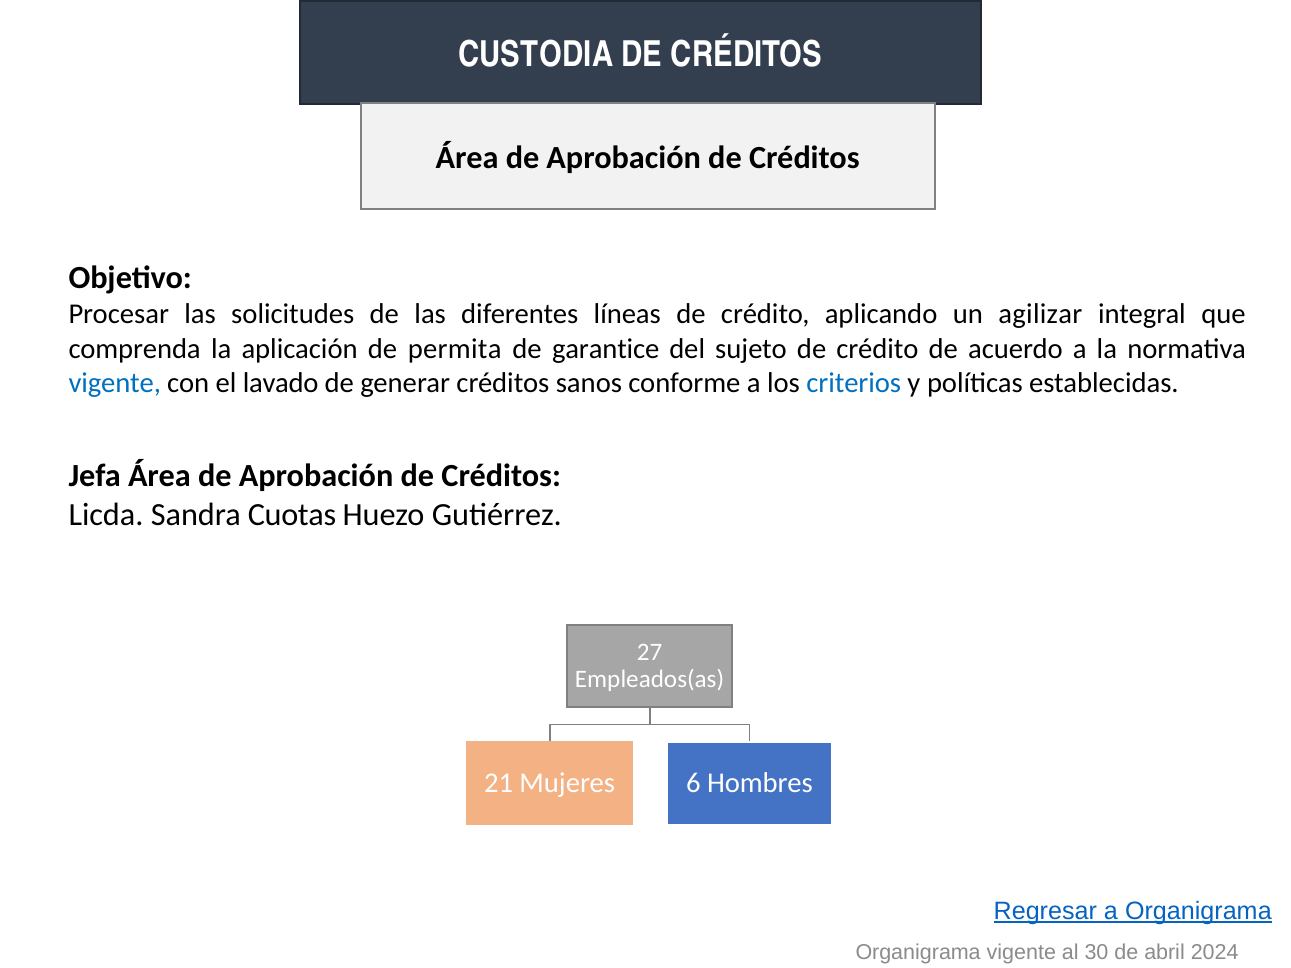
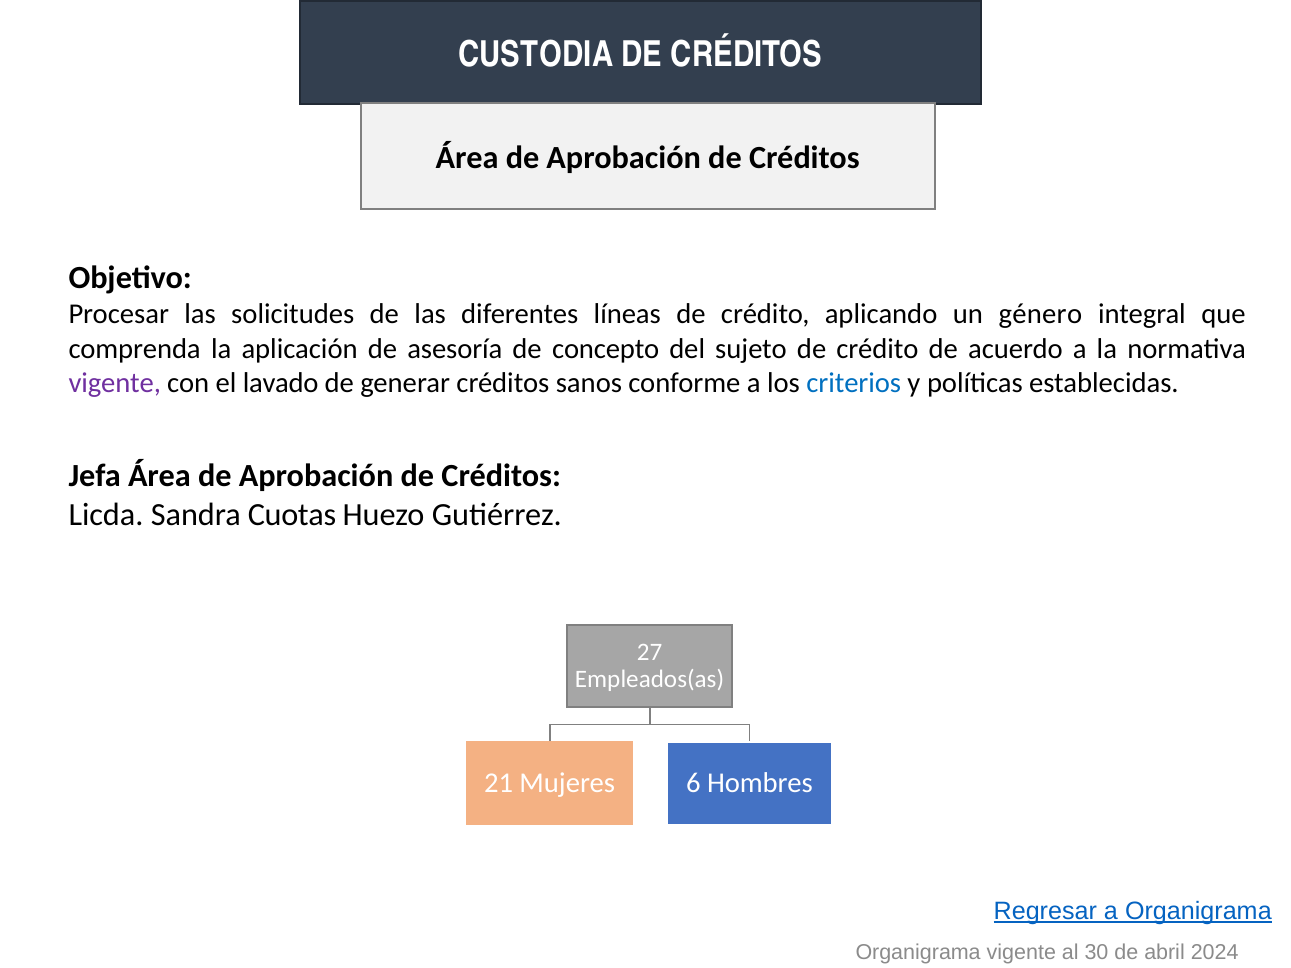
agilizar: agilizar -> género
permita: permita -> asesoría
garantice: garantice -> concepto
vigente at (115, 383) colour: blue -> purple
